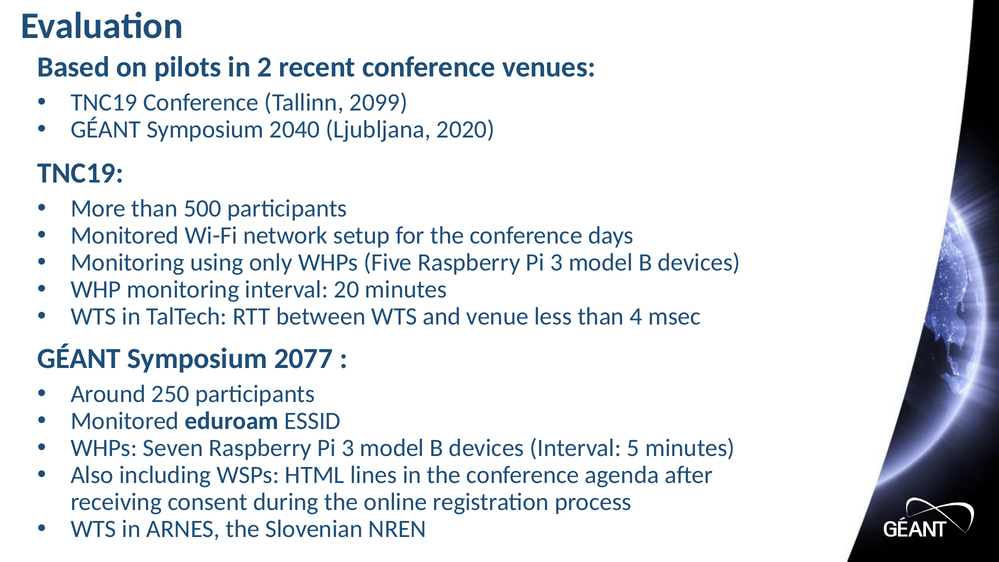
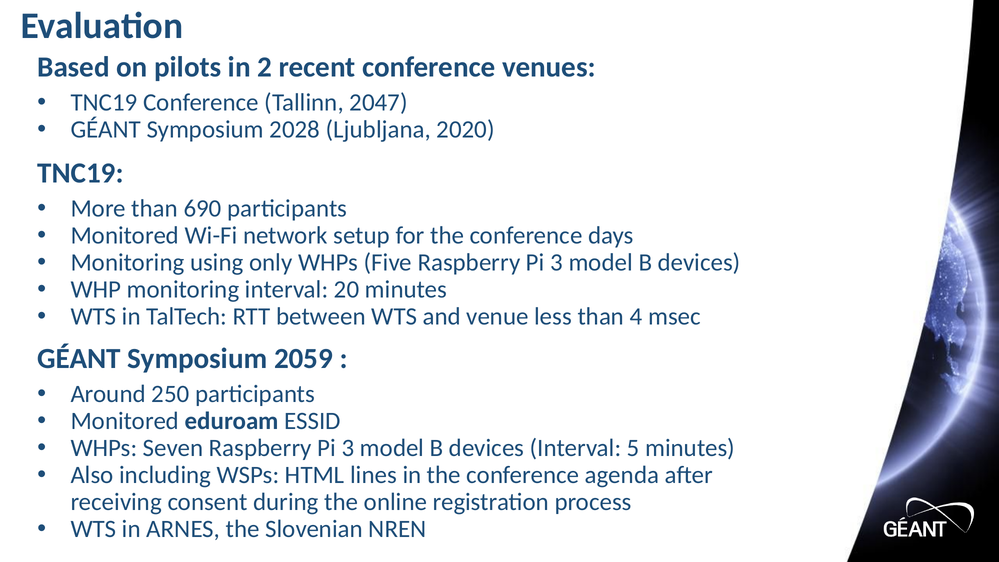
2099: 2099 -> 2047
2040: 2040 -> 2028
500: 500 -> 690
2077: 2077 -> 2059
